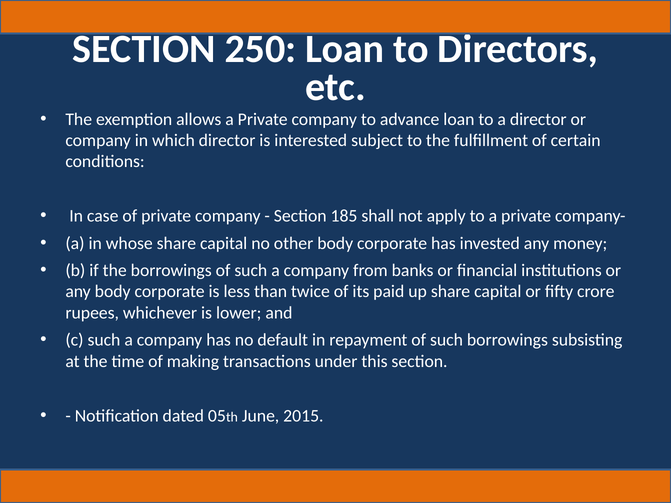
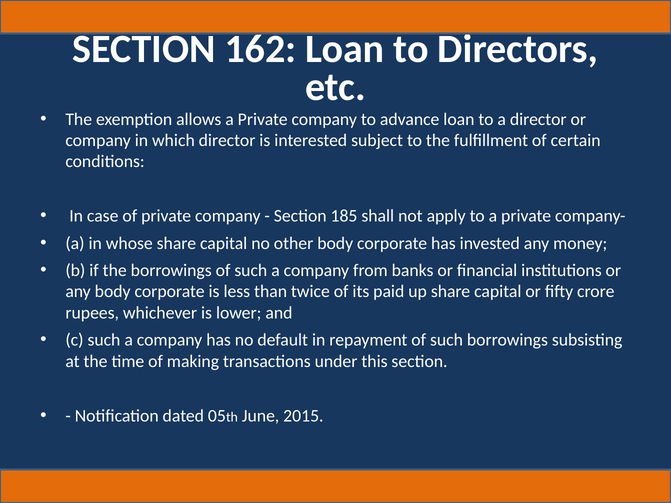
250: 250 -> 162
